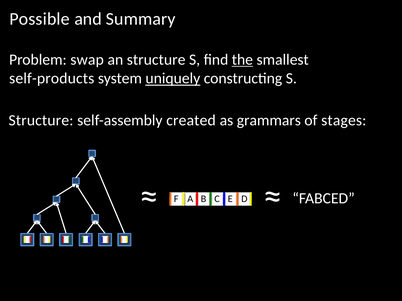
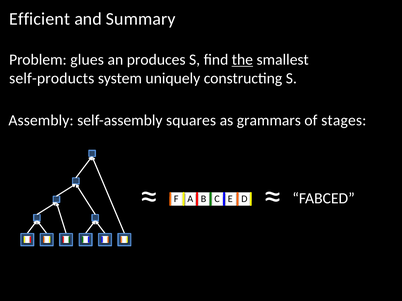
Possible: Possible -> Efficient
swap: swap -> glues
an structure: structure -> produces
uniquely underline: present -> none
Structure at (41, 120): Structure -> Assembly
created: created -> squares
